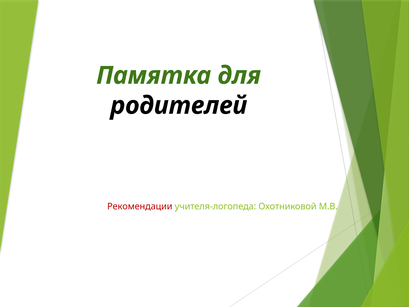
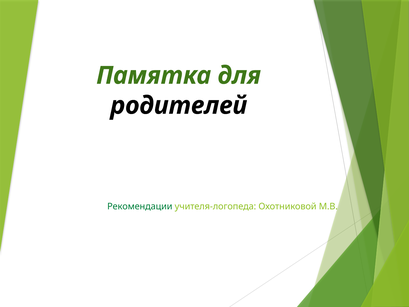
Рекомендации colour: red -> green
